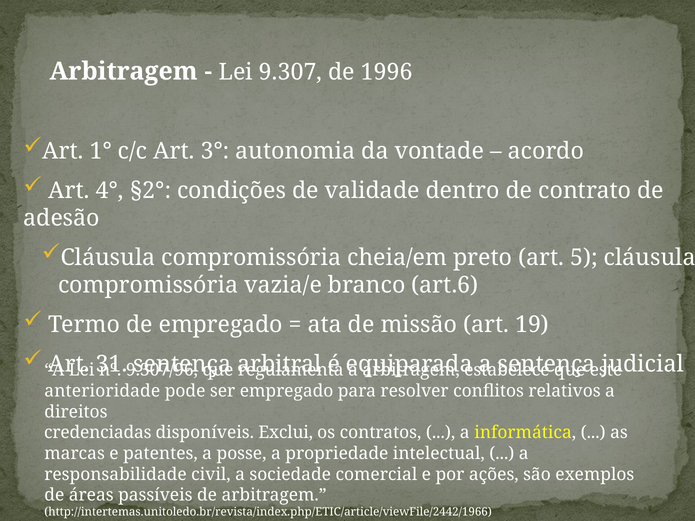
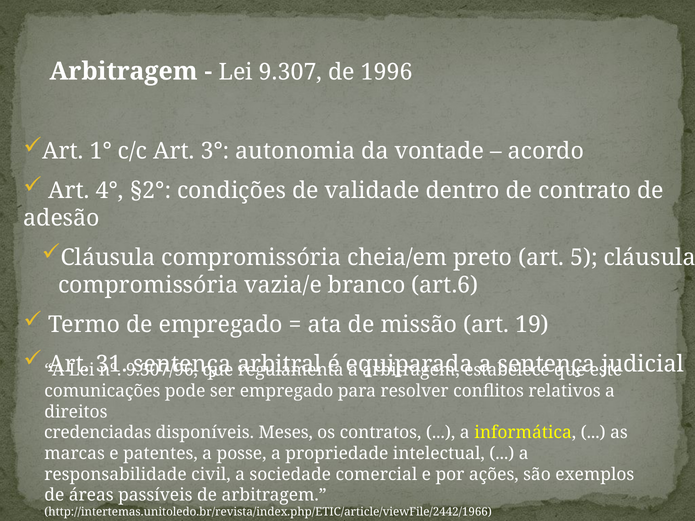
anterioridade: anterioridade -> comunicações
Exclui: Exclui -> Meses
